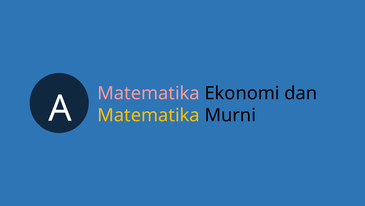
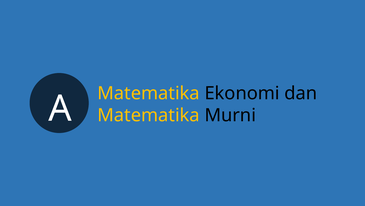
Matematika at (149, 93) colour: pink -> yellow
